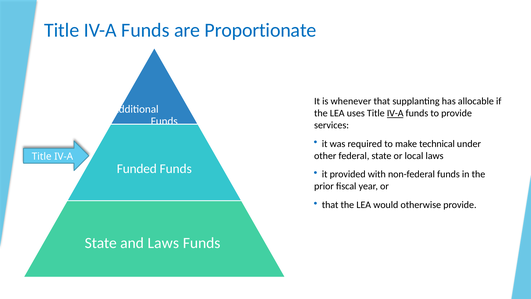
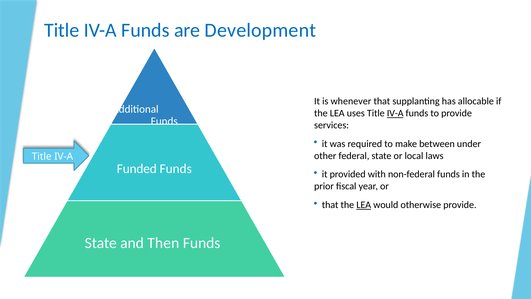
Proportionate: Proportionate -> Development
technical: technical -> between
LEA at (364, 205) underline: none -> present
Laws at (163, 243): Laws -> Then
